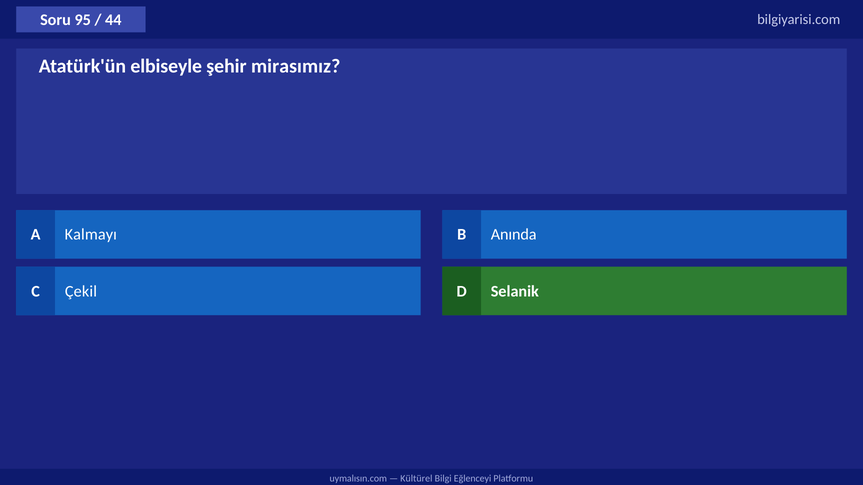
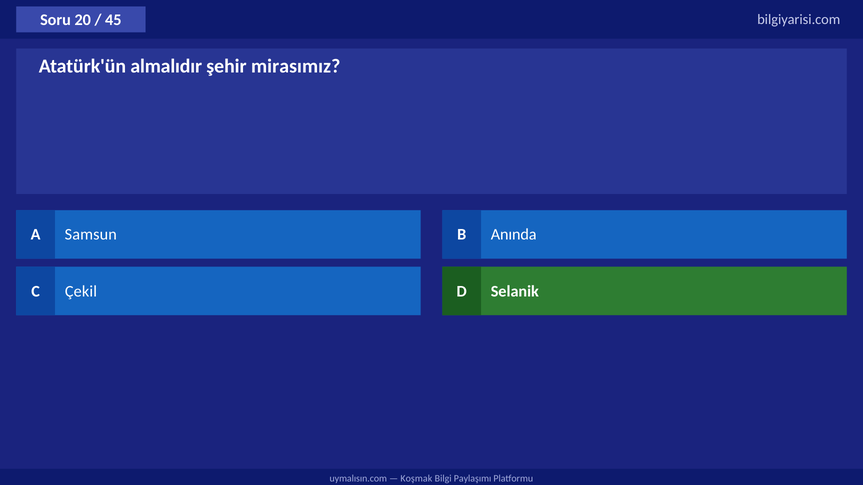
95: 95 -> 20
44: 44 -> 45
elbiseyle: elbiseyle -> almalıdır
Kalmayı: Kalmayı -> Samsun
Kültürel: Kültürel -> Koşmak
Eğlenceyi: Eğlenceyi -> Paylaşımı
